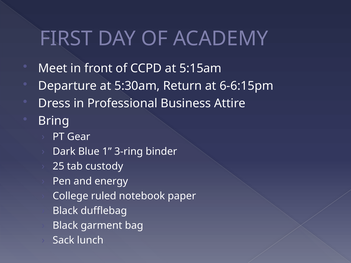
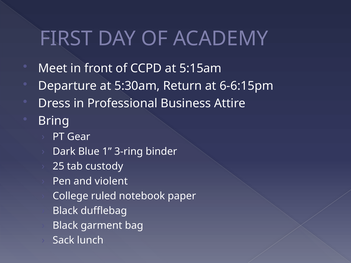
energy: energy -> violent
